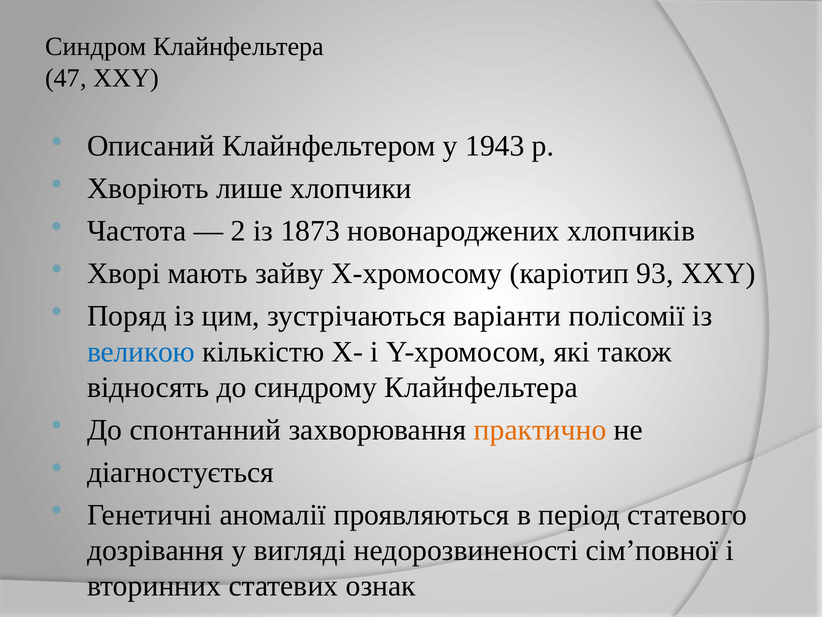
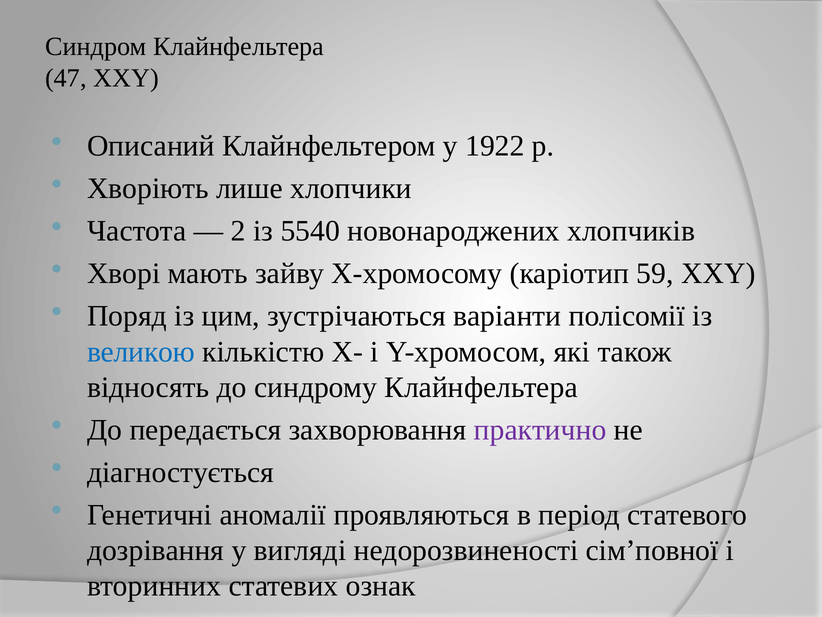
1943: 1943 -> 1922
1873: 1873 -> 5540
93: 93 -> 59
спонтанний: спонтанний -> передається
практично colour: orange -> purple
